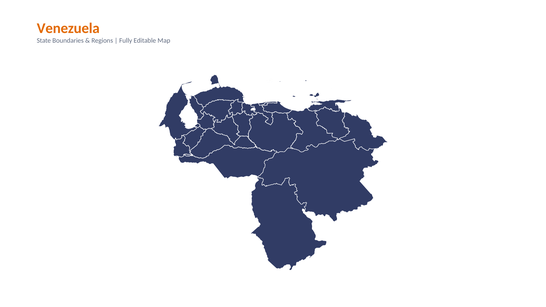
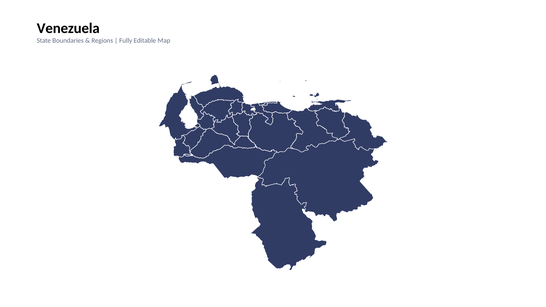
Venezuela colour: orange -> black
